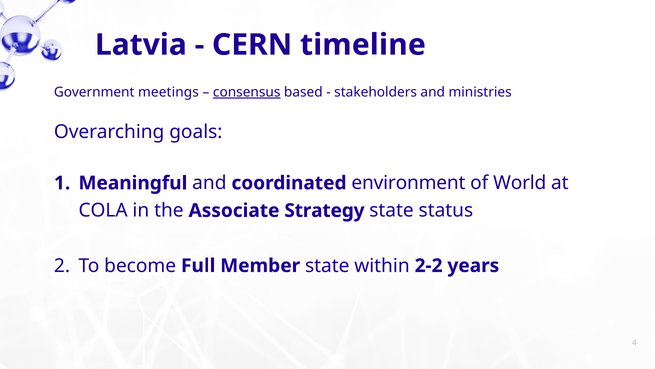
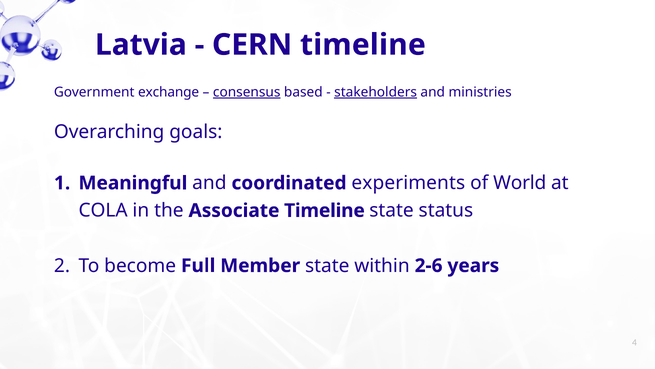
meetings: meetings -> exchange
stakeholders underline: none -> present
environment: environment -> experiments
Associate Strategy: Strategy -> Timeline
2-2: 2-2 -> 2-6
